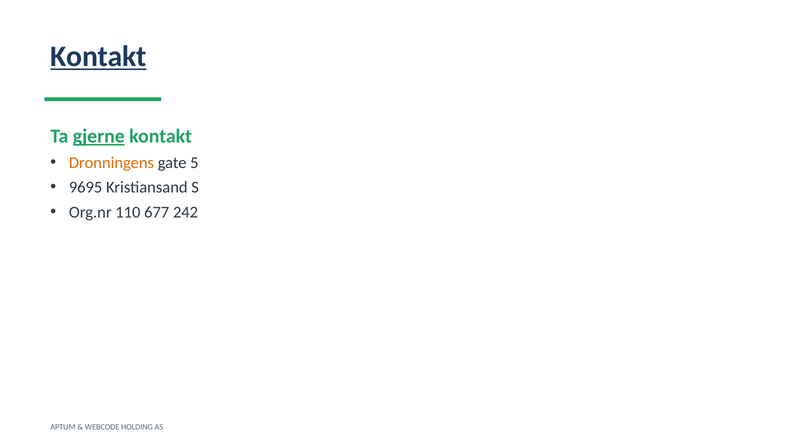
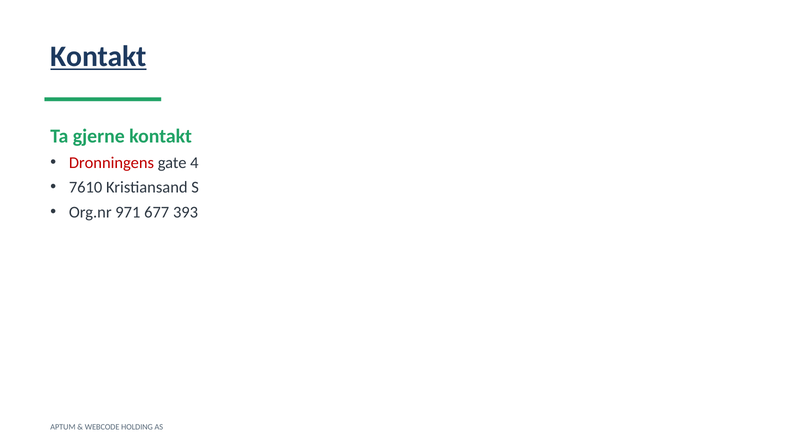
gjerne underline: present -> none
Dronningens colour: orange -> red
5: 5 -> 4
9695: 9695 -> 7610
110: 110 -> 971
242: 242 -> 393
